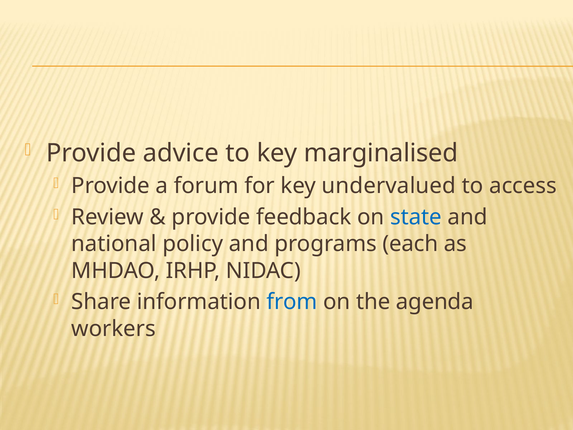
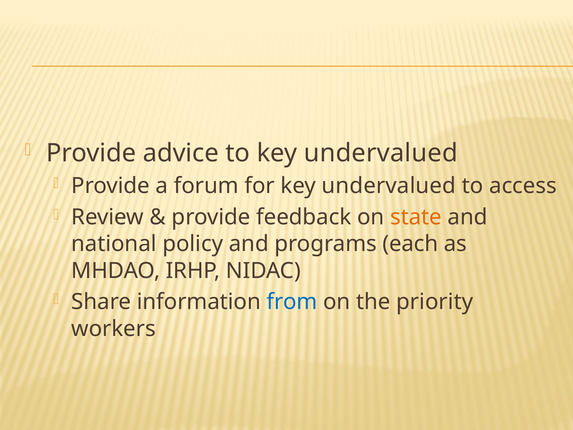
to key marginalised: marginalised -> undervalued
state colour: blue -> orange
agenda: agenda -> priority
